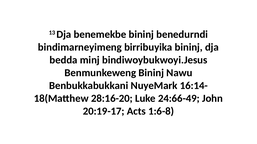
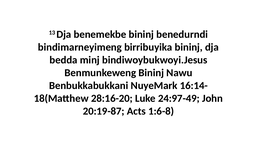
24:66-49: 24:66-49 -> 24:97-49
20:19-17: 20:19-17 -> 20:19-87
